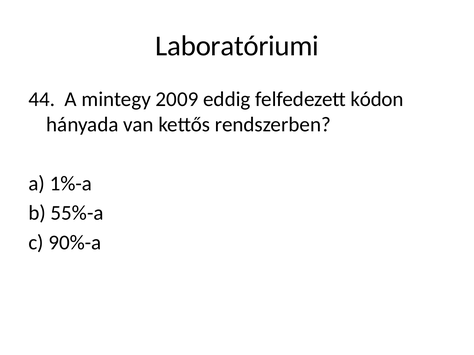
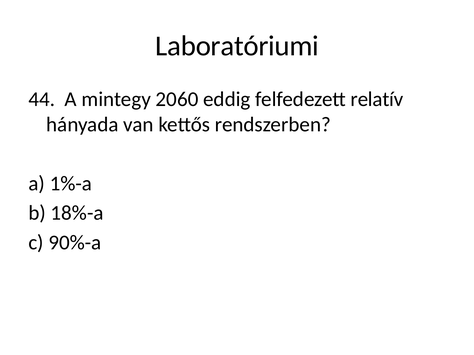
2009: 2009 -> 2060
kódon: kódon -> relatív
55%-a: 55%-a -> 18%-a
